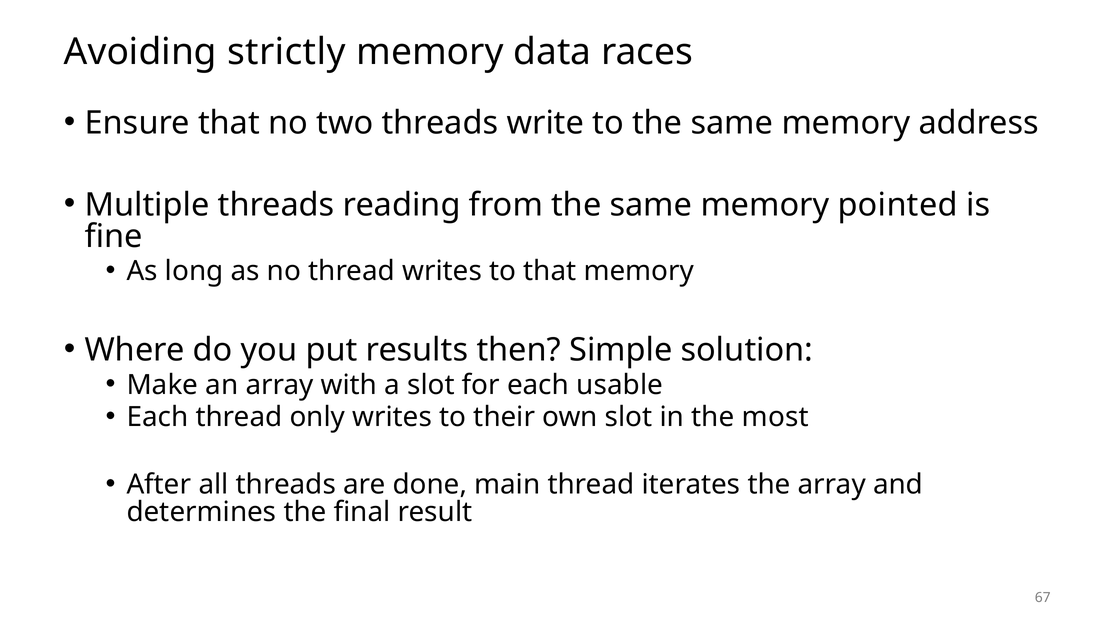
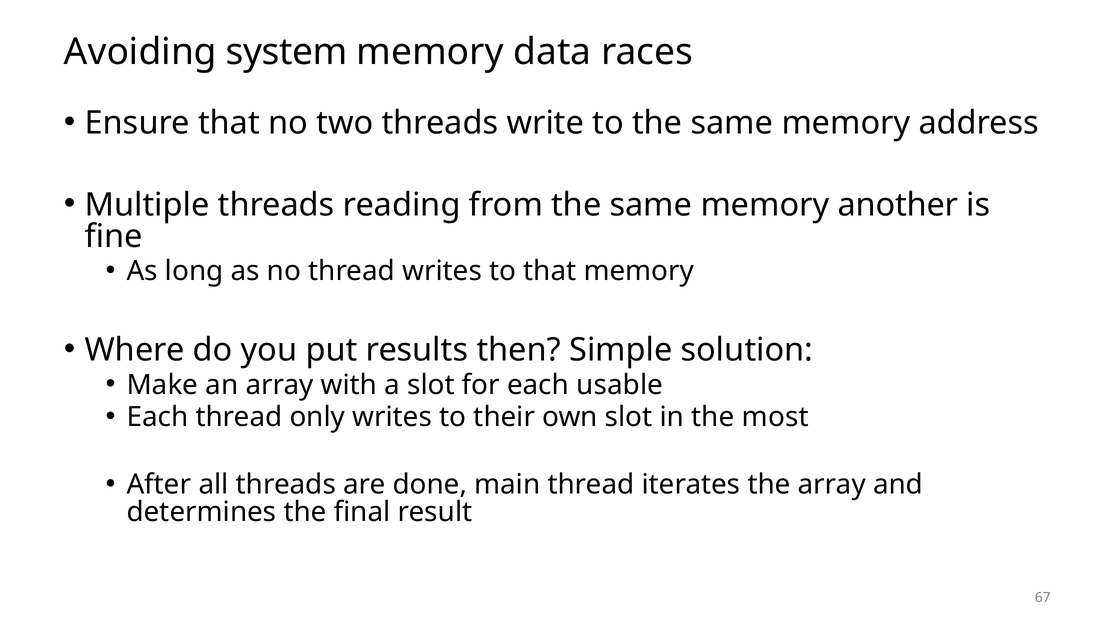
strictly: strictly -> system
pointed: pointed -> another
